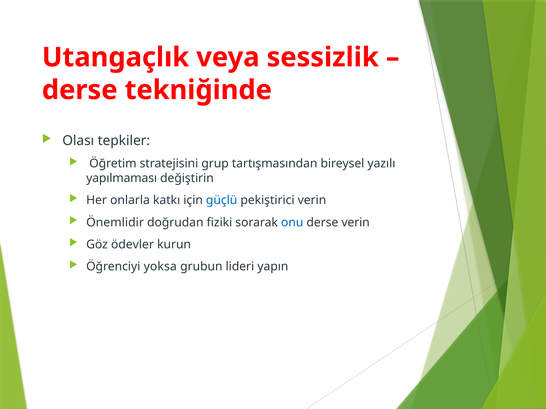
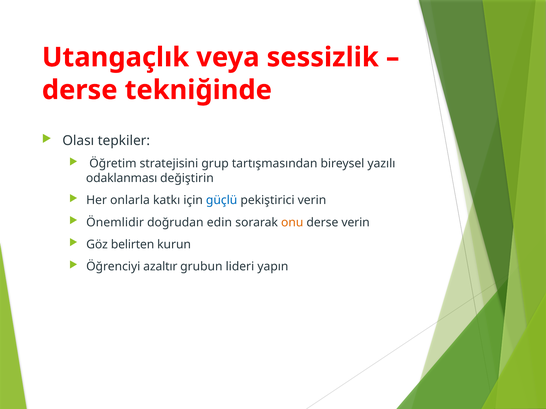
yapılmaması: yapılmaması -> odaklanması
fiziki: fiziki -> edin
onu colour: blue -> orange
ödevler: ödevler -> belirten
yoksa: yoksa -> azaltır
